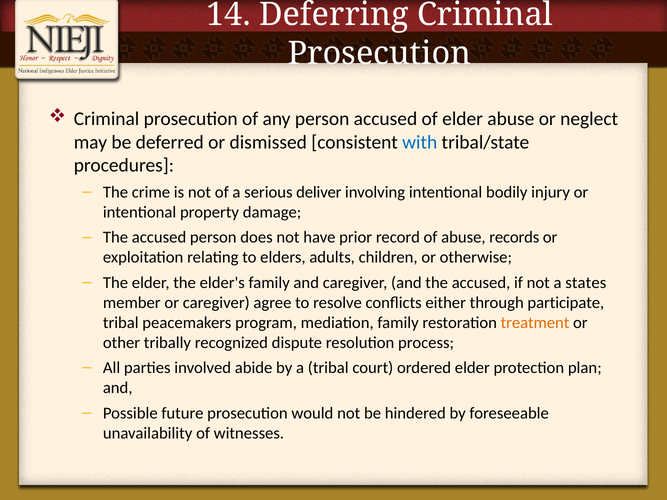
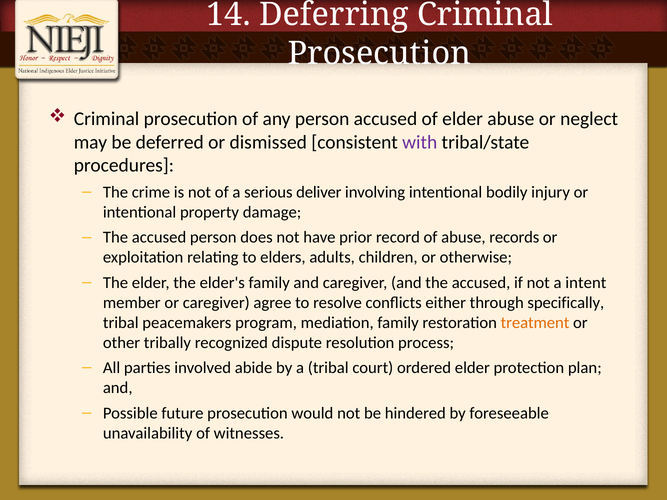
with colour: blue -> purple
states: states -> intent
participate: participate -> specifically
